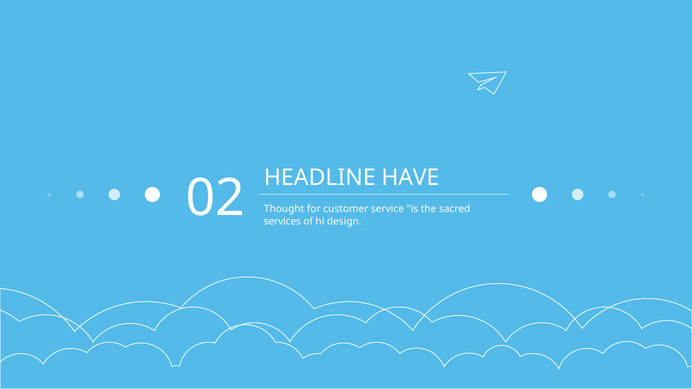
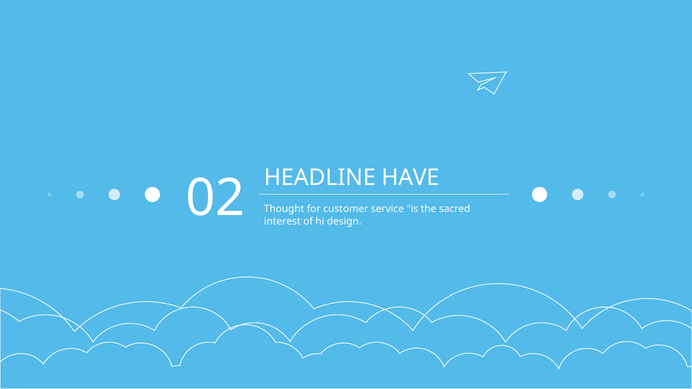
services: services -> interest
